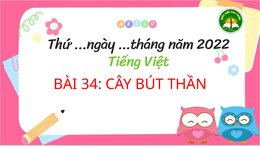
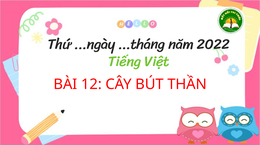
34: 34 -> 12
